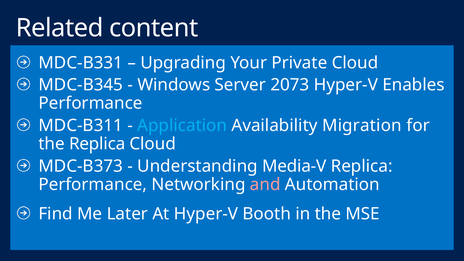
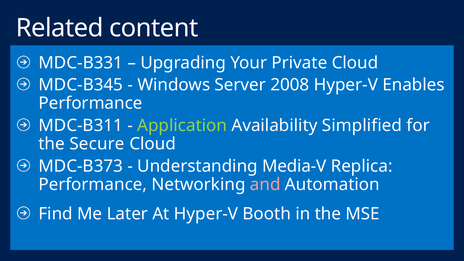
2073: 2073 -> 2008
Application colour: light blue -> light green
Migration: Migration -> Simplified
the Replica: Replica -> Secure
